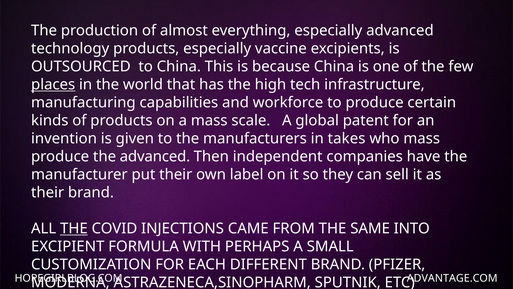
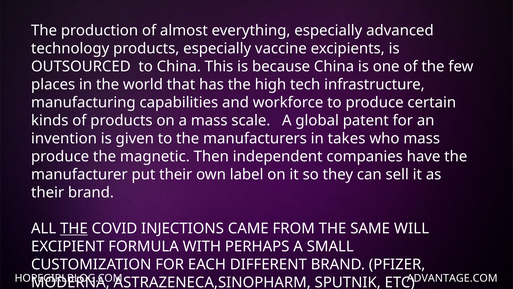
places underline: present -> none
the advanced: advanced -> magnetic
INTO: INTO -> WILL
